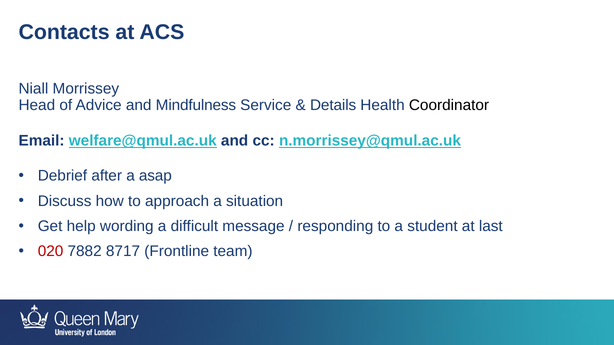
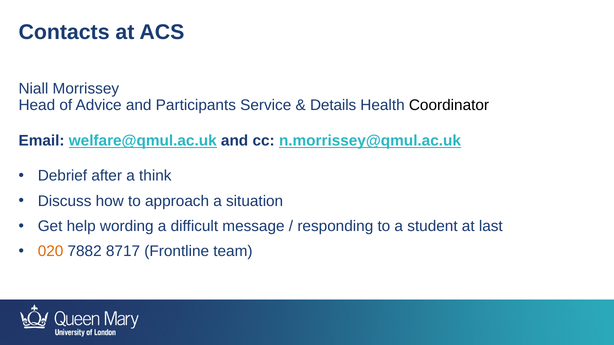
Mindfulness: Mindfulness -> Participants
asap: asap -> think
020 colour: red -> orange
